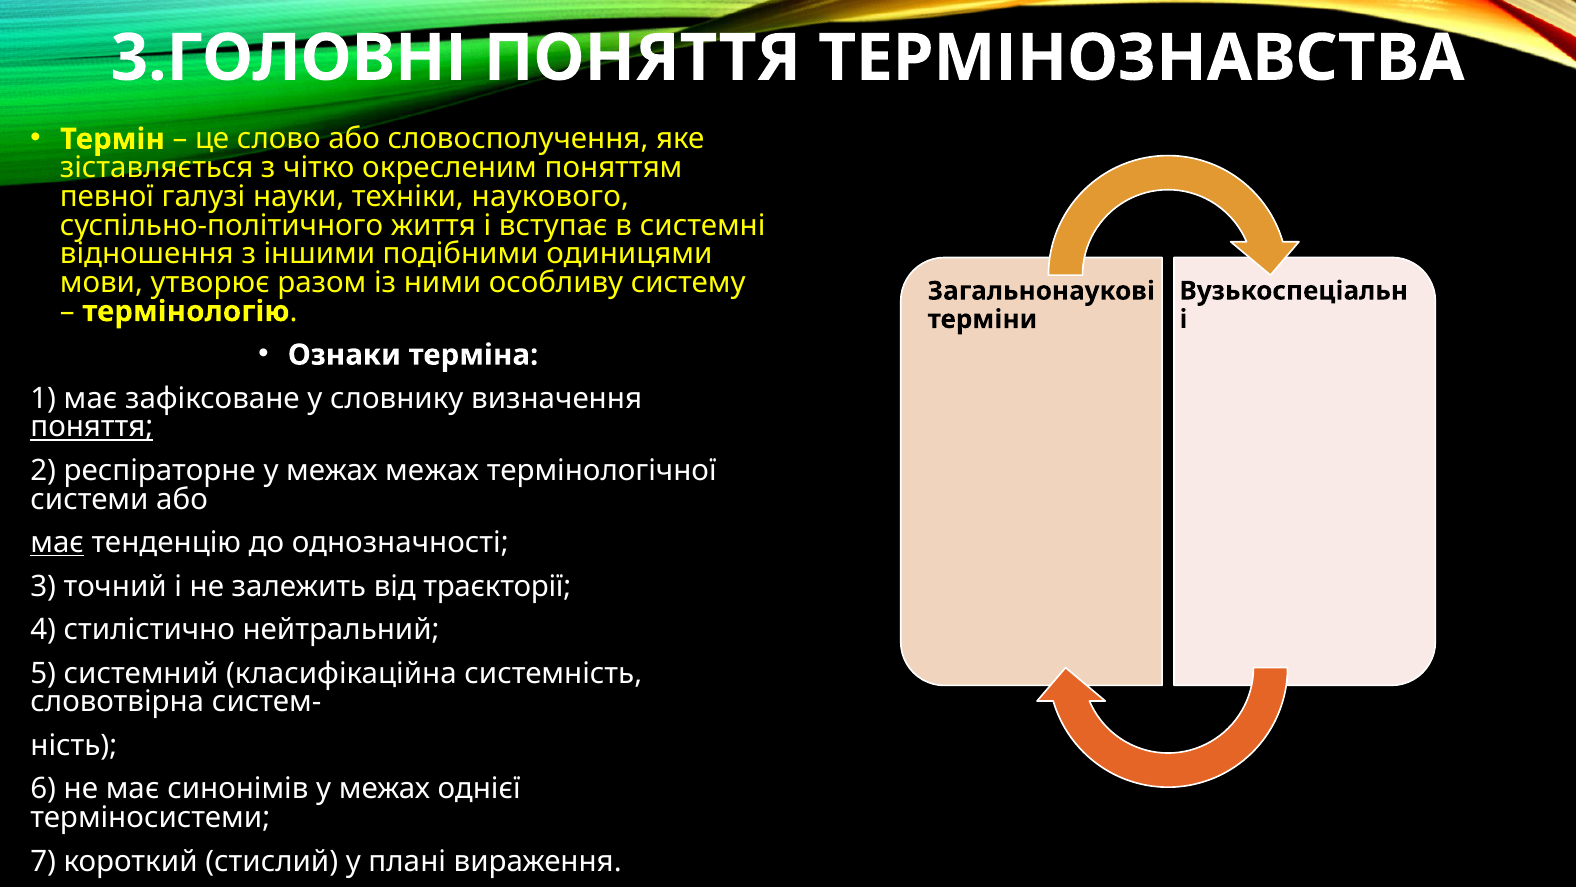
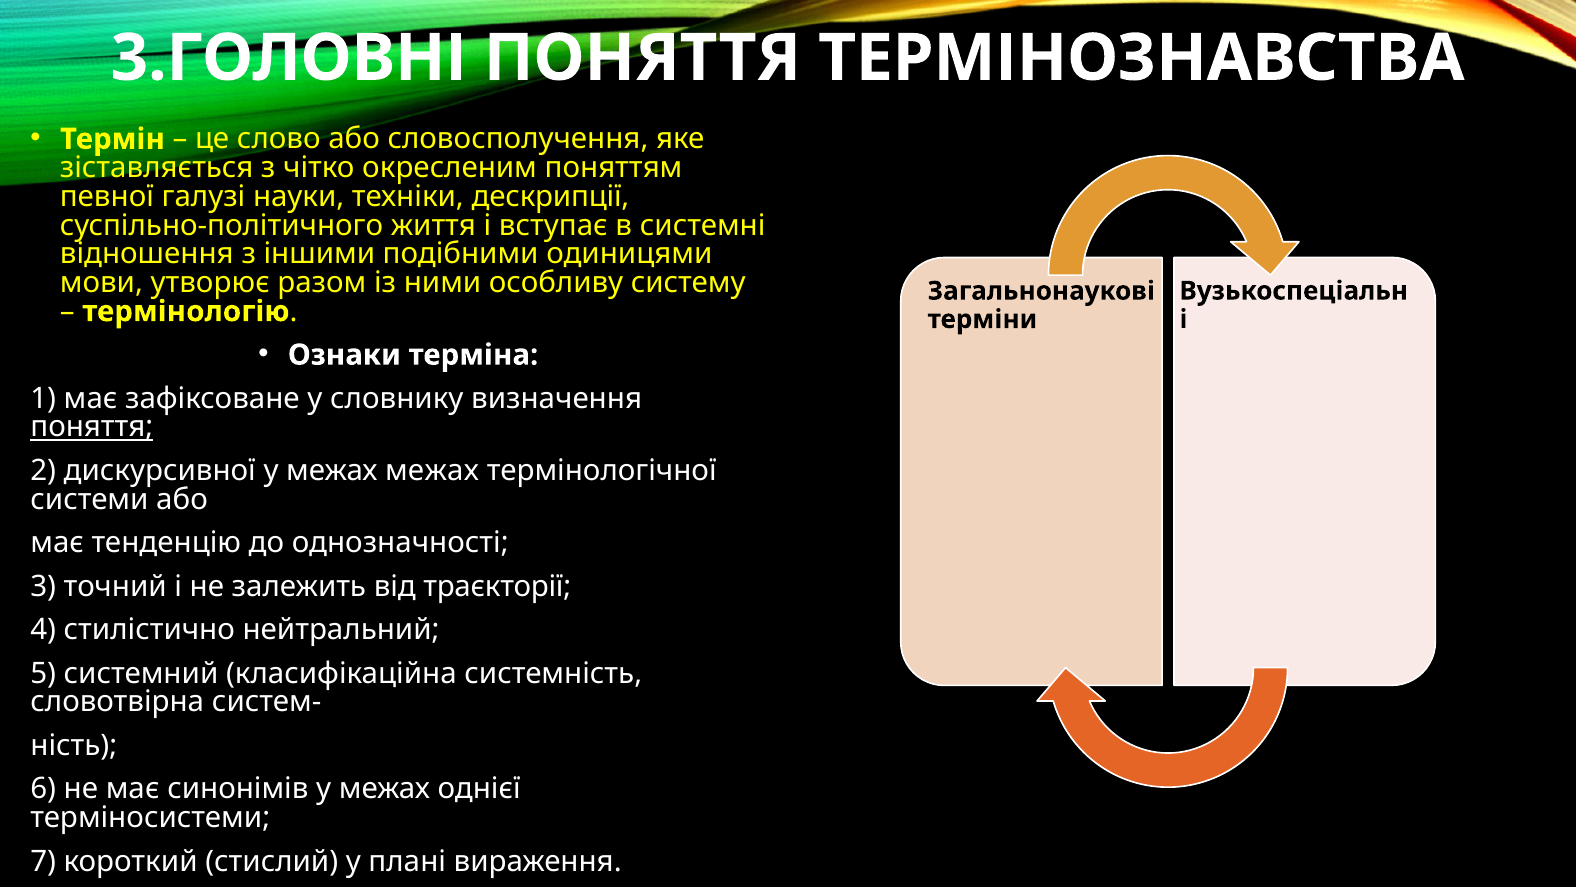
наукового: наукового -> дескрипції
респіраторне: респіраторне -> дискурсивної
має at (57, 543) underline: present -> none
